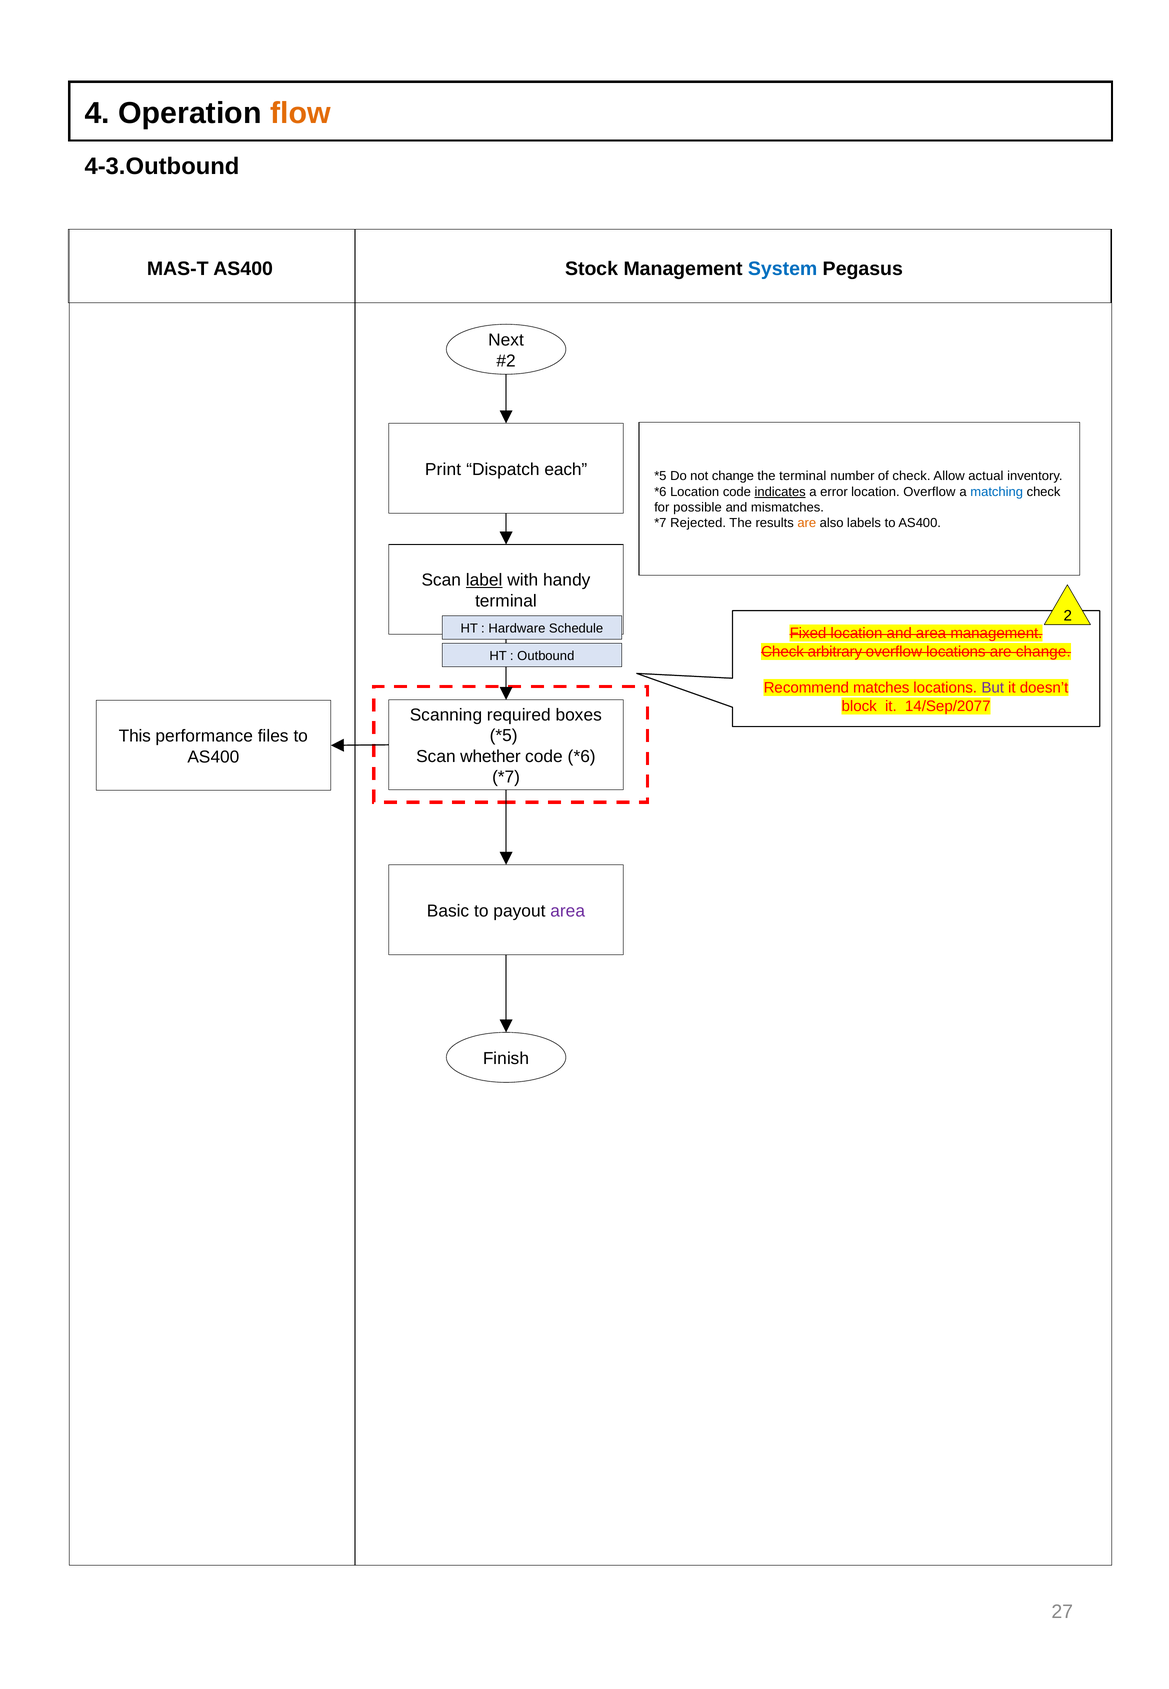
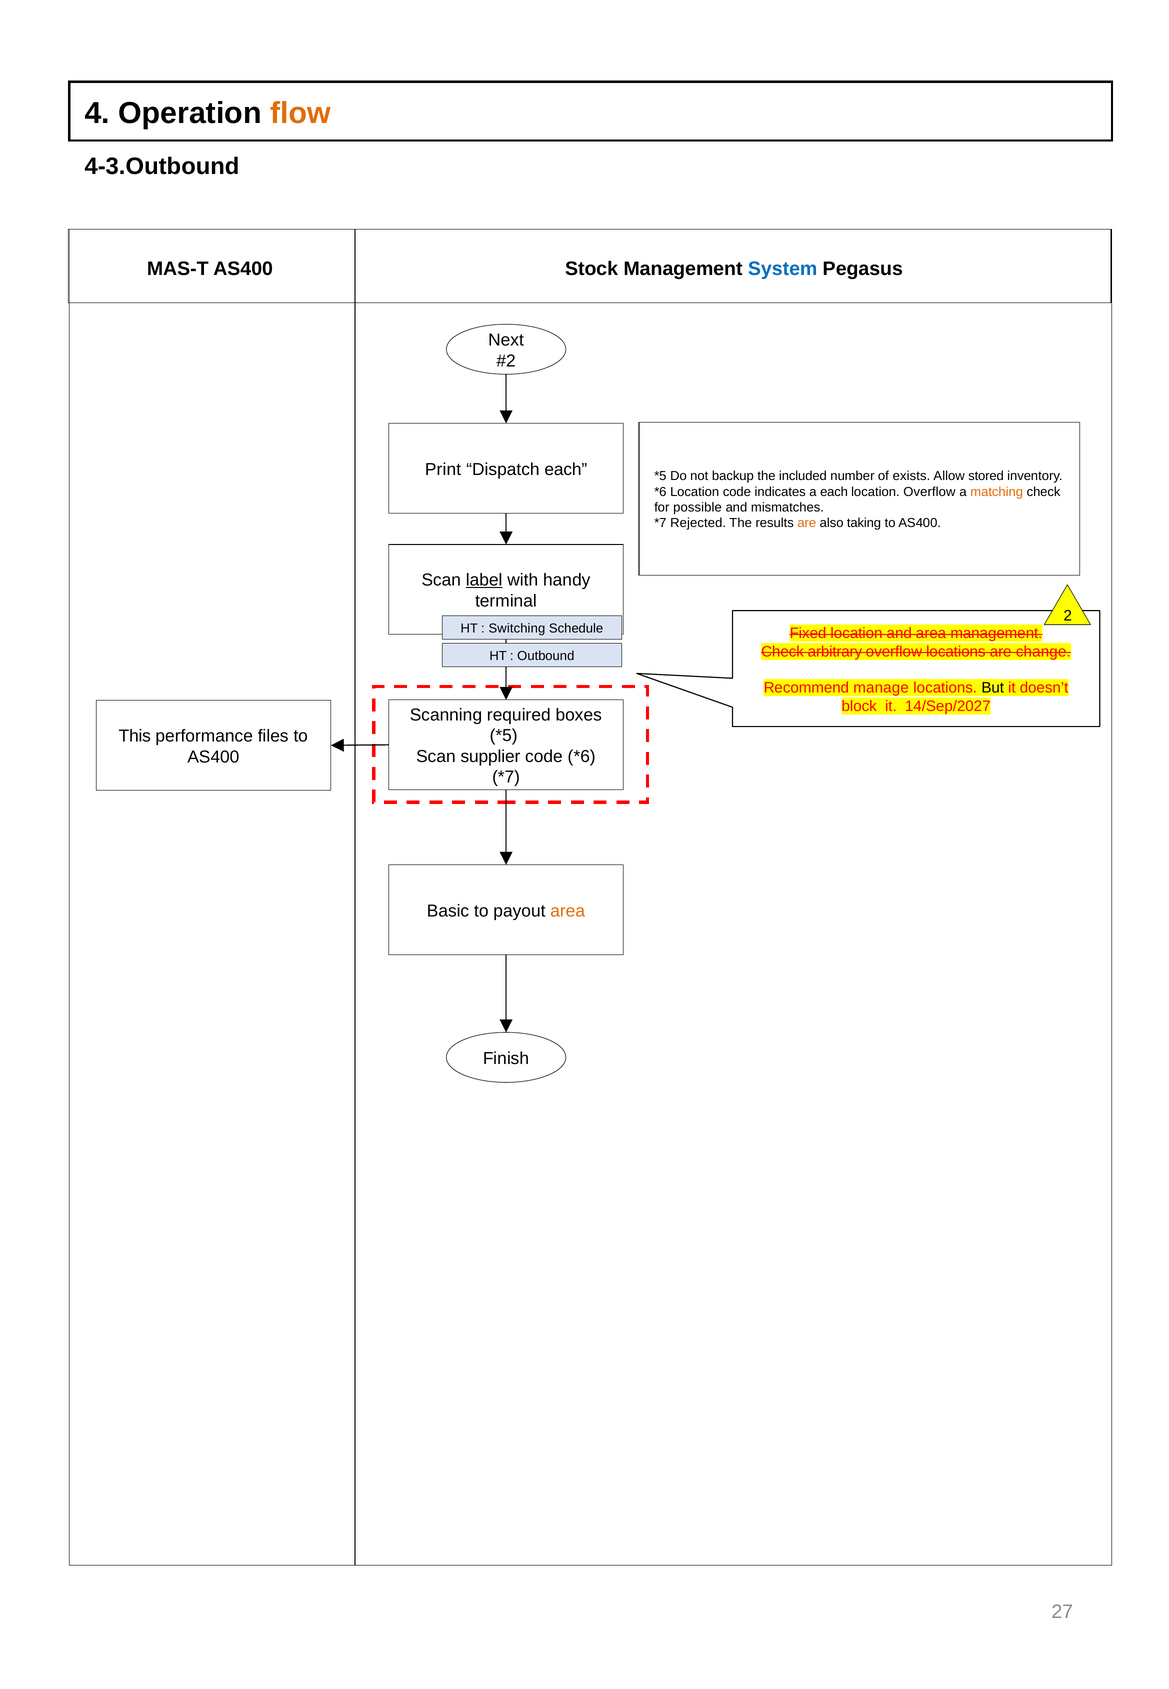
not change: change -> backup
the terminal: terminal -> included
of check: check -> exists
actual: actual -> stored
indicates underline: present -> none
a error: error -> each
matching colour: blue -> orange
labels: labels -> taking
Hardware: Hardware -> Switching
matches: matches -> manage
But colour: purple -> black
14/Sep/2077: 14/Sep/2077 -> 14/Sep/2027
whether: whether -> supplier
area at (568, 911) colour: purple -> orange
